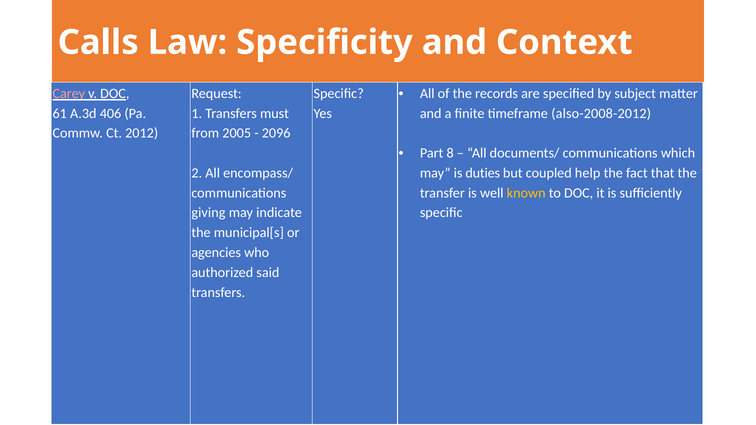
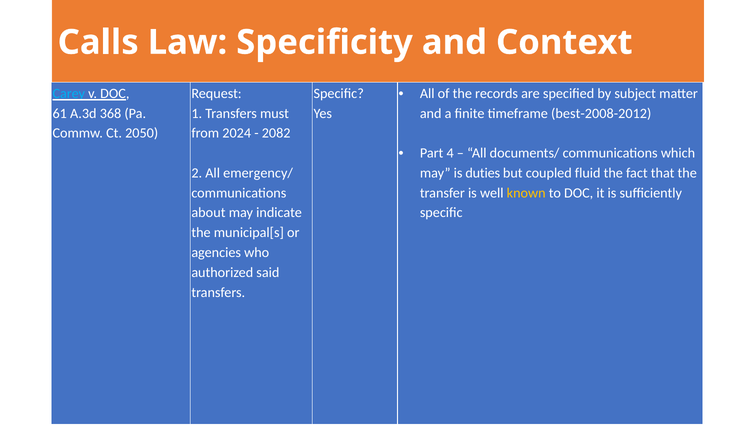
Carey colour: pink -> light blue
406: 406 -> 368
also-2008-2012: also-2008-2012 -> best-2008-2012
2012: 2012 -> 2050
2005: 2005 -> 2024
2096: 2096 -> 2082
8: 8 -> 4
encompass/: encompass/ -> emergency/
help: help -> fluid
giving: giving -> about
